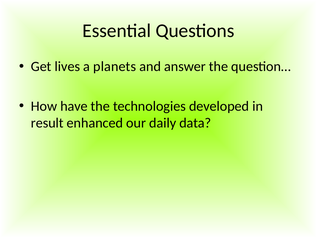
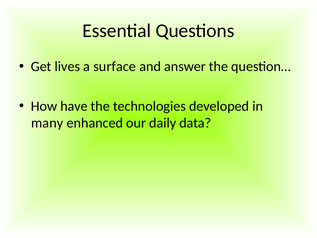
planets: planets -> surface
result: result -> many
